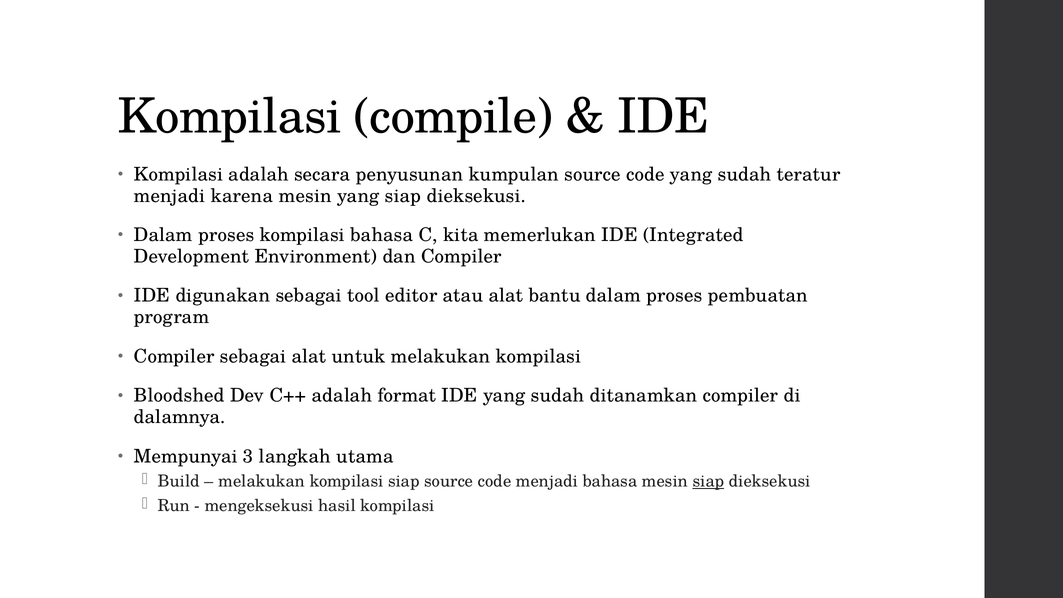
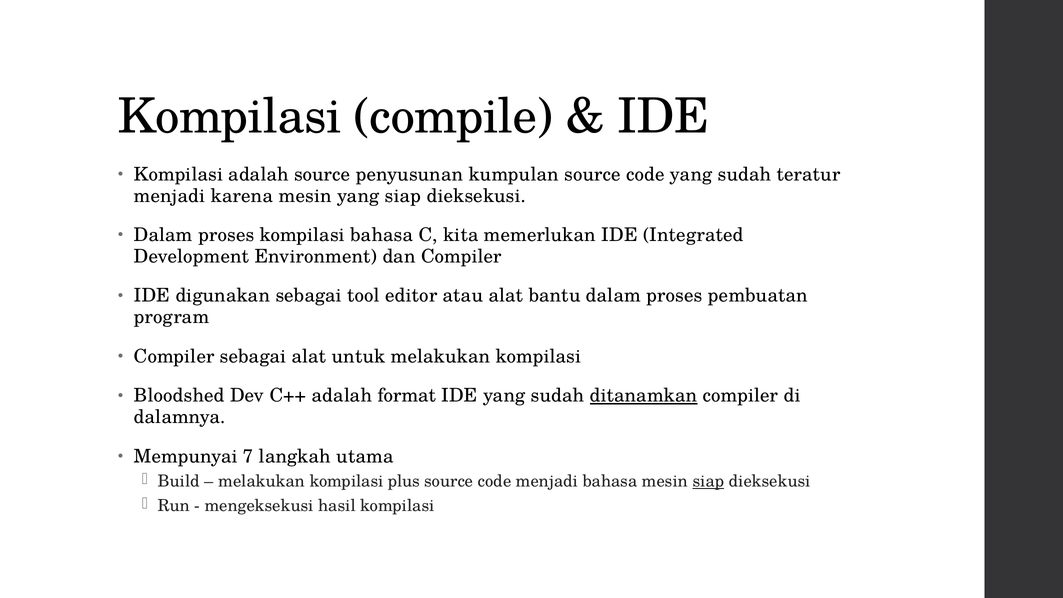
adalah secara: secara -> source
ditanamkan underline: none -> present
3: 3 -> 7
kompilasi siap: siap -> plus
